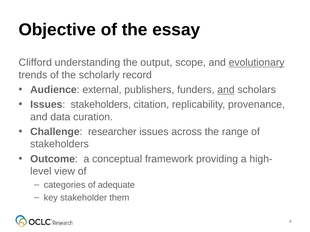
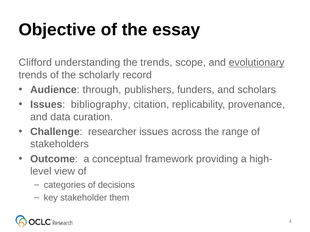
the output: output -> trends
external: external -> through
and at (226, 90) underline: present -> none
Issues stakeholders: stakeholders -> bibliography
adequate: adequate -> decisions
